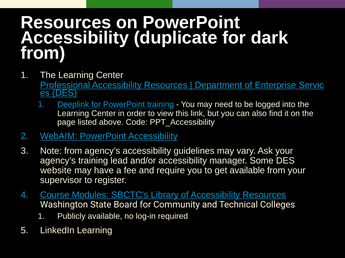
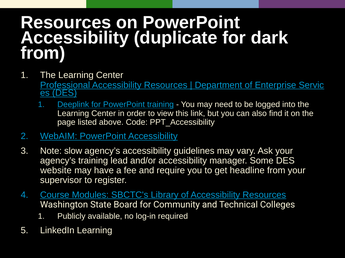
Note from: from -> slow
get available: available -> headline
